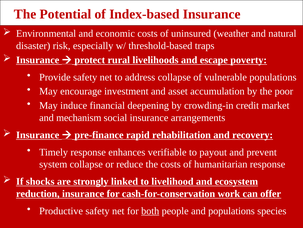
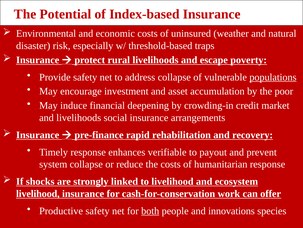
populations at (273, 77) underline: none -> present
and mechanism: mechanism -> livelihoods
reduction at (38, 193): reduction -> livelihood
and populations: populations -> innovations
